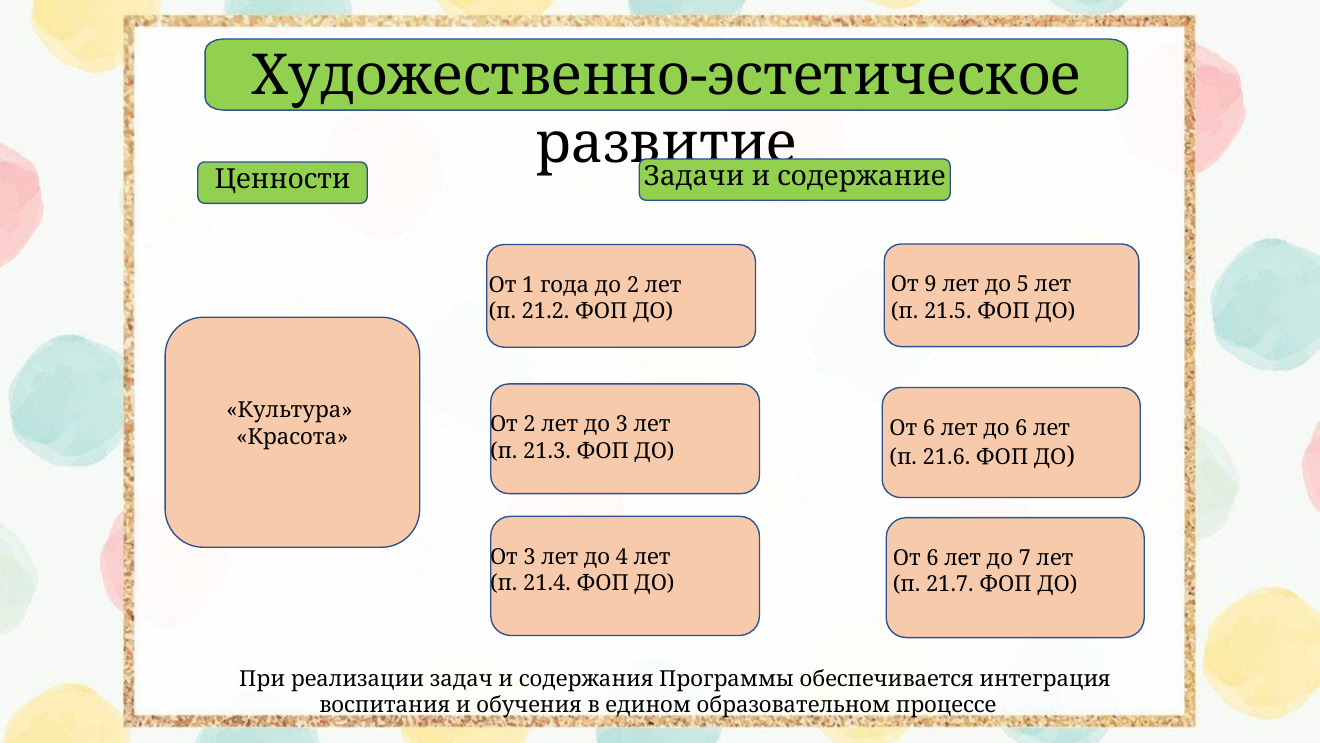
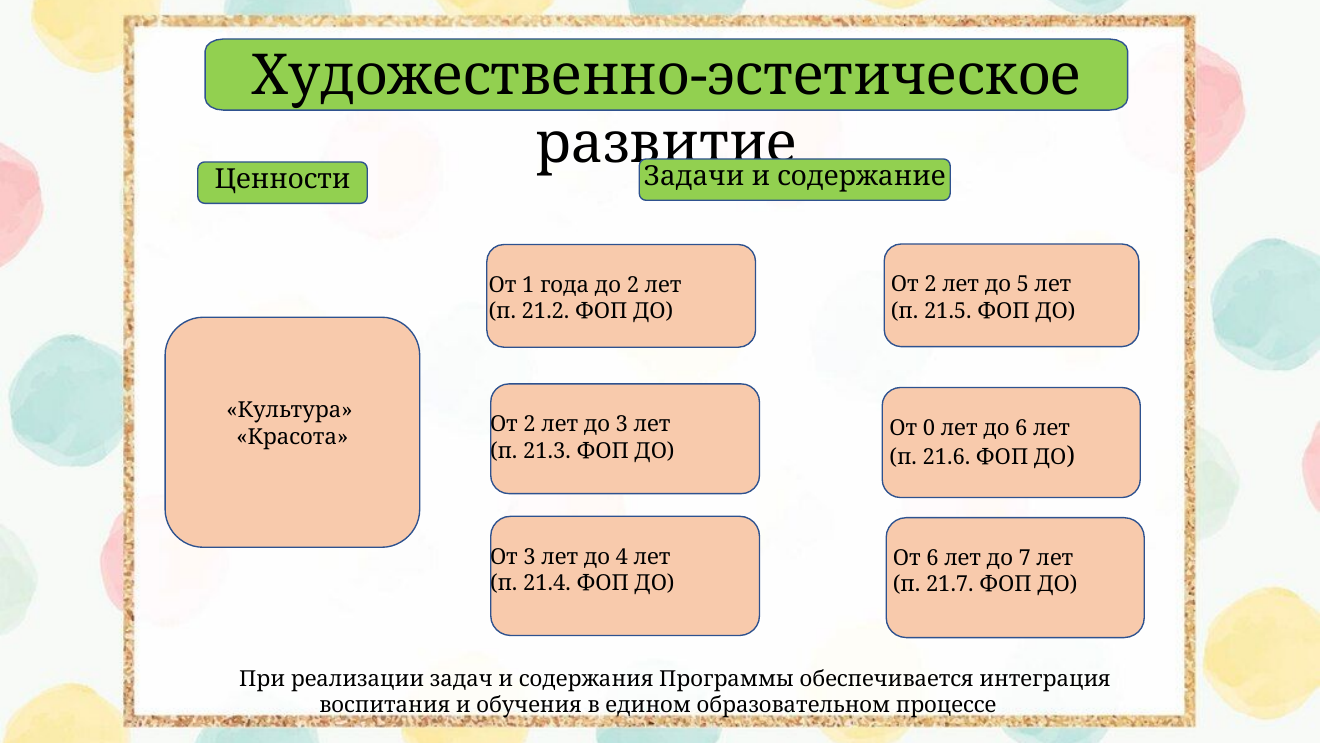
9 at (930, 284): 9 -> 2
6 at (929, 428): 6 -> 0
